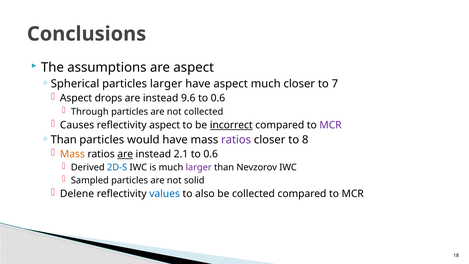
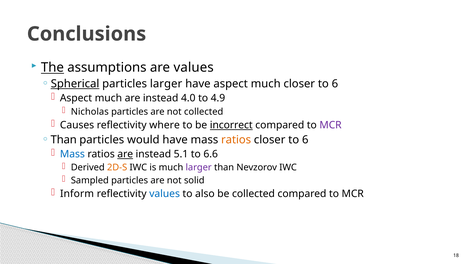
The underline: none -> present
are aspect: aspect -> values
Spherical underline: none -> present
7 at (335, 84): 7 -> 6
drops at (108, 98): drops -> much
9.6: 9.6 -> 4.0
0.6 at (218, 98): 0.6 -> 4.9
Through: Through -> Nicholas
reflectivity aspect: aspect -> where
ratios at (236, 140) colour: purple -> orange
8 at (305, 140): 8 -> 6
Mass at (72, 154) colour: orange -> blue
2.1: 2.1 -> 5.1
0.6 at (211, 154): 0.6 -> 6.6
2D-S colour: blue -> orange
Delene: Delene -> Inform
